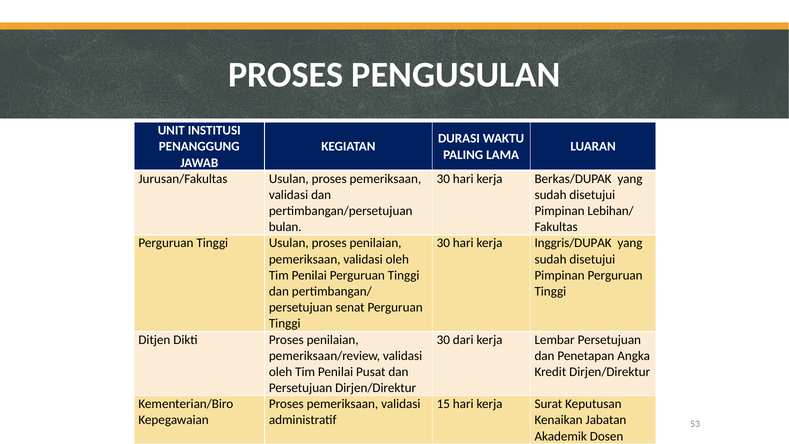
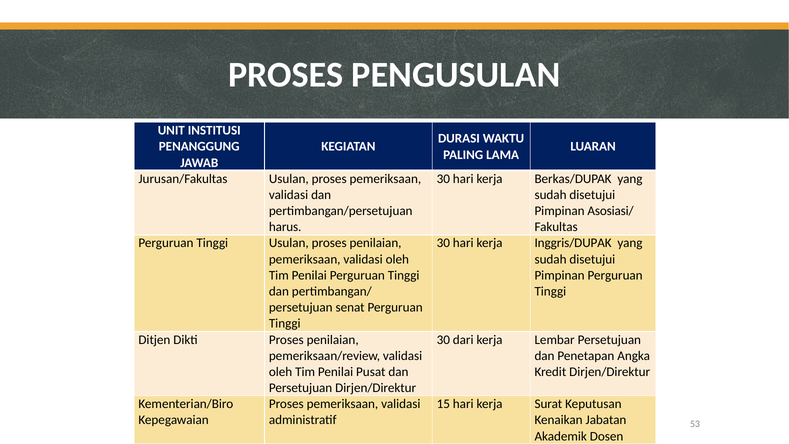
Lebihan/: Lebihan/ -> Asosiasi/
bulan: bulan -> harus
